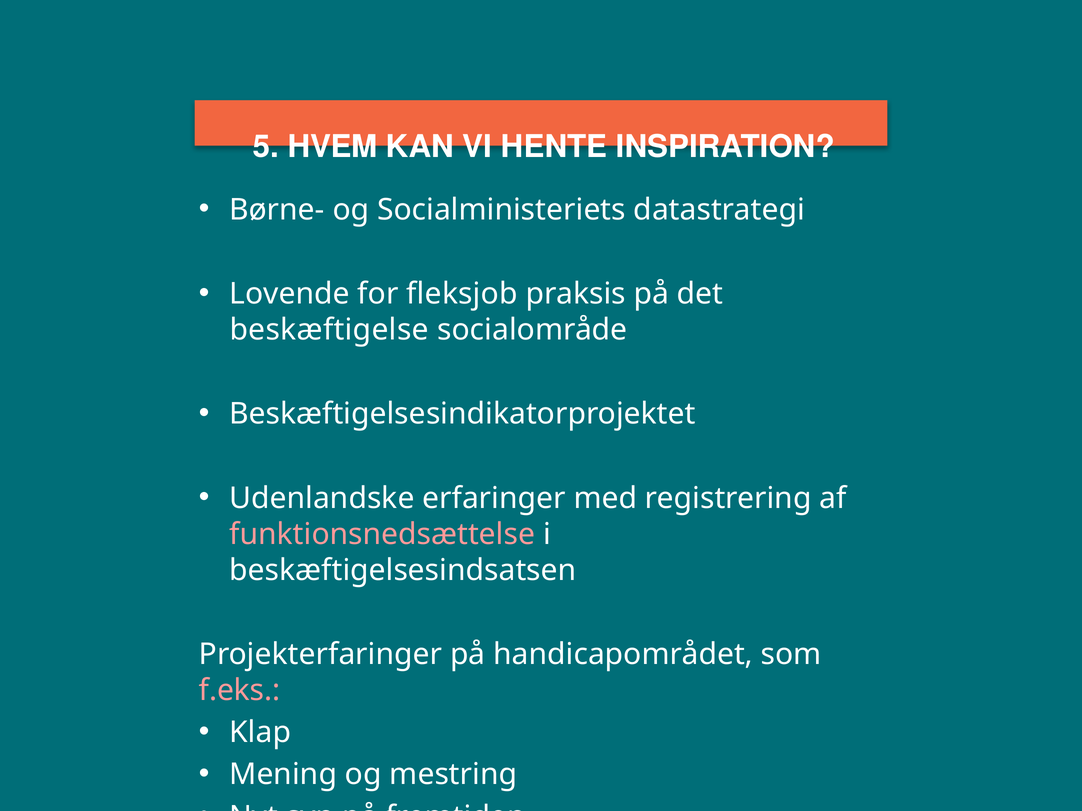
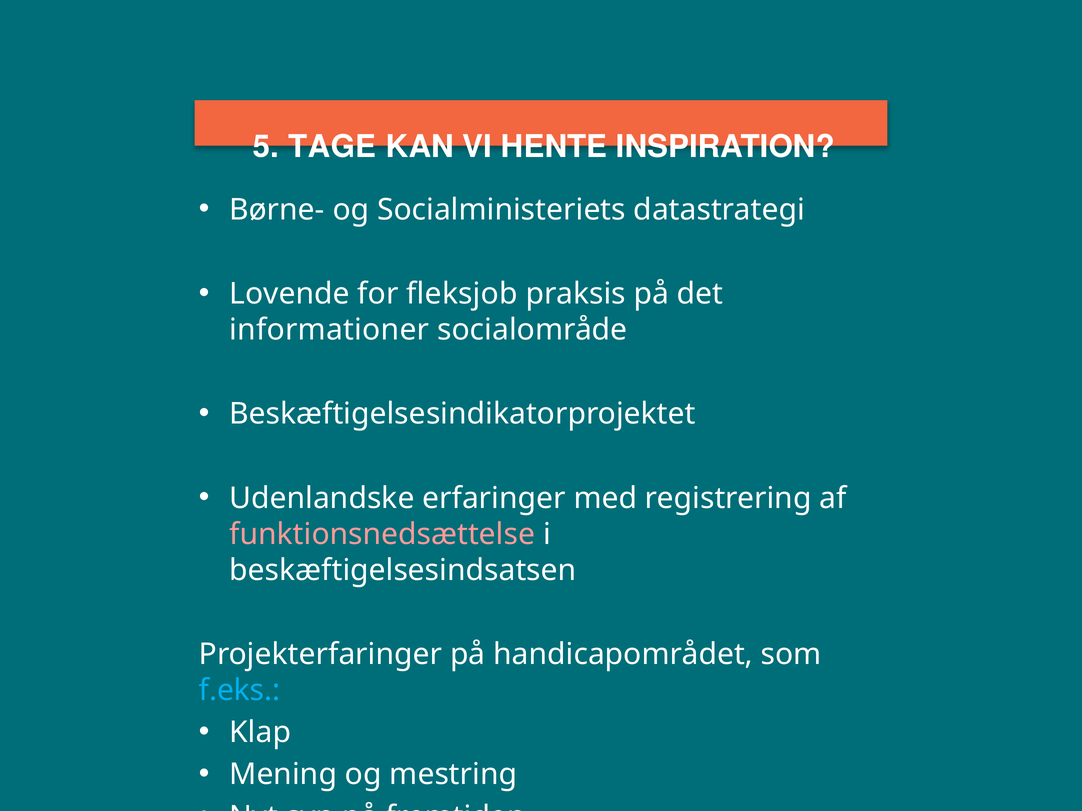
HVEM: HVEM -> TAGE
beskæftigelse: beskæftigelse -> informationer
f.eks colour: pink -> light blue
